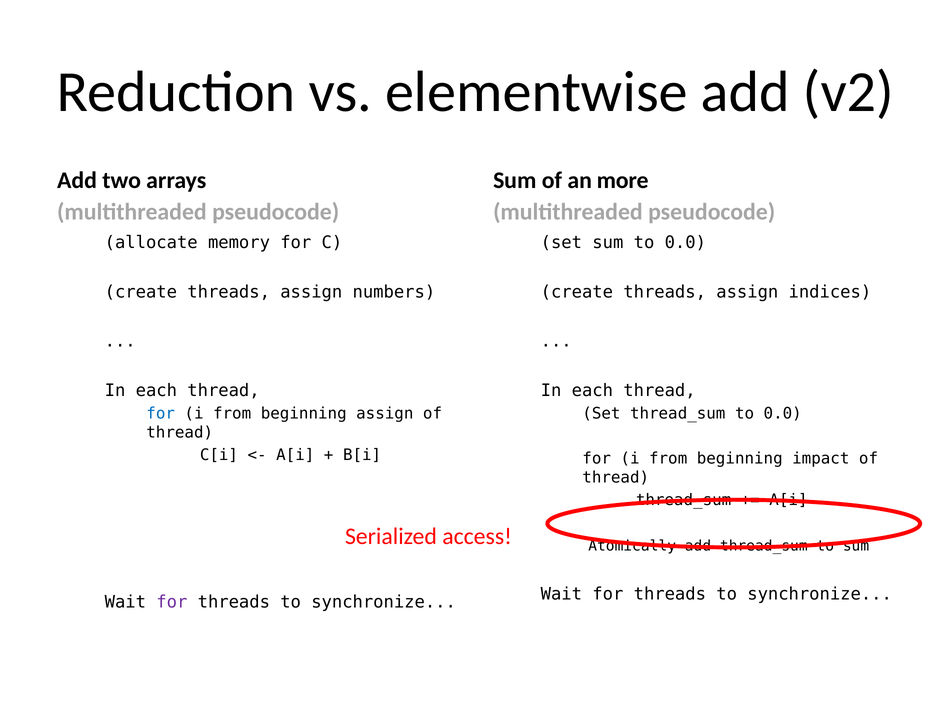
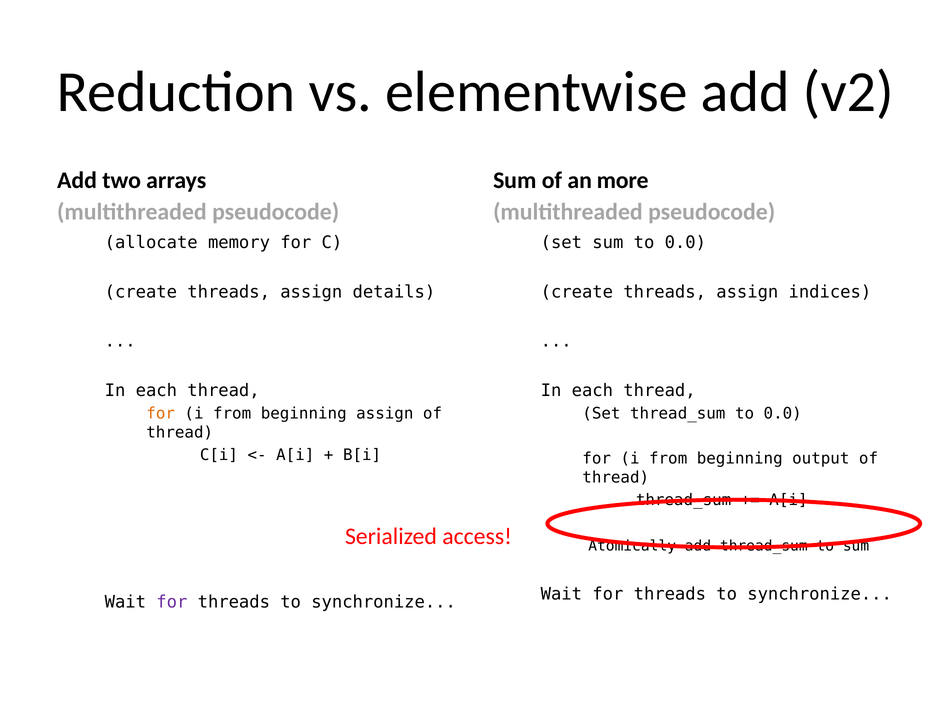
numbers: numbers -> details
for at (161, 414) colour: blue -> orange
impact: impact -> output
